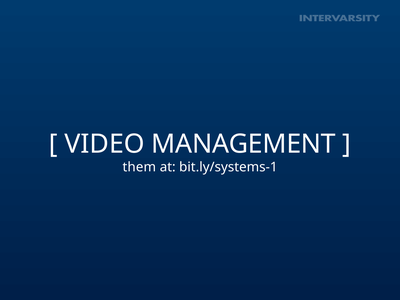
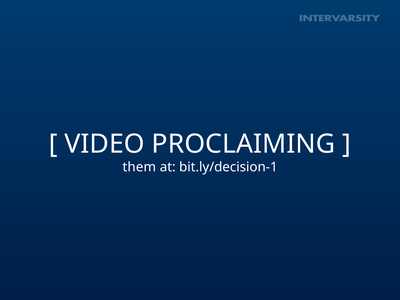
MANAGEMENT: MANAGEMENT -> PROCLAIMING
bit.ly/systems-1: bit.ly/systems-1 -> bit.ly/decision-1
